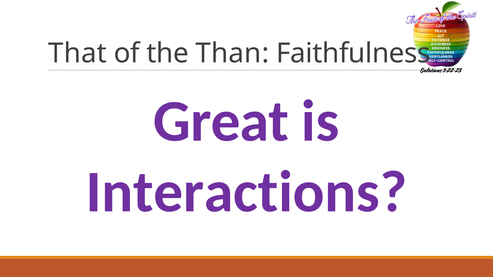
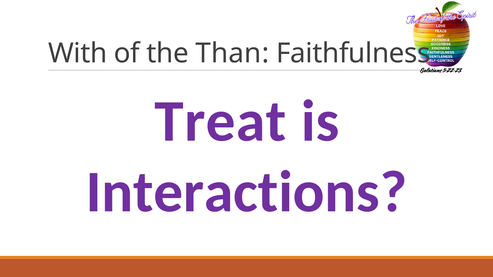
That: That -> With
Great: Great -> Treat
